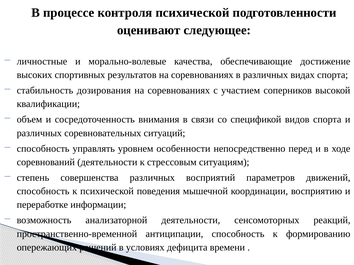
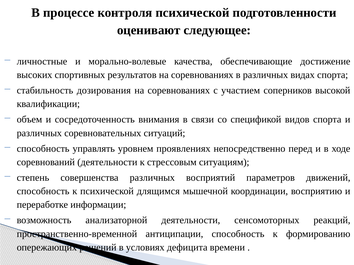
особенности: особенности -> проявлениях
поведения: поведения -> длящимся
